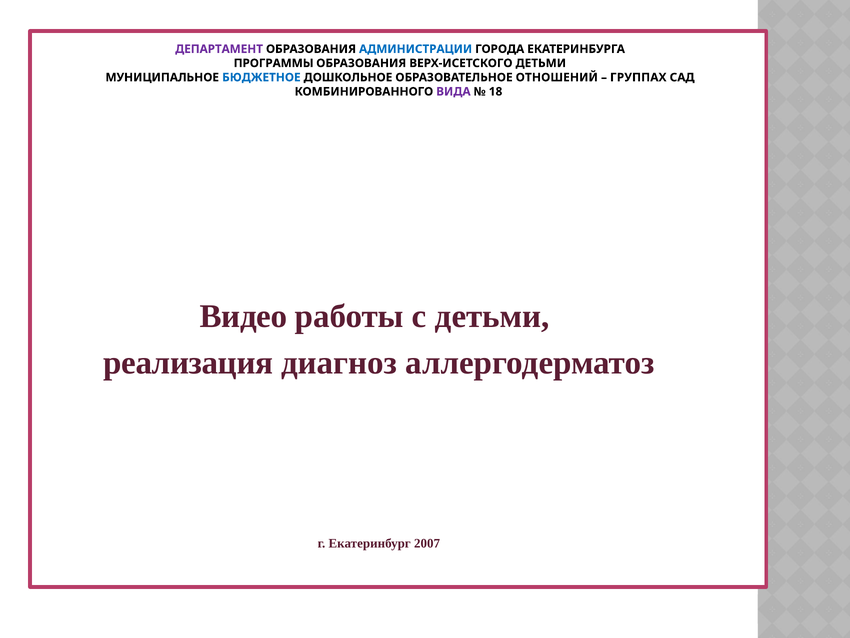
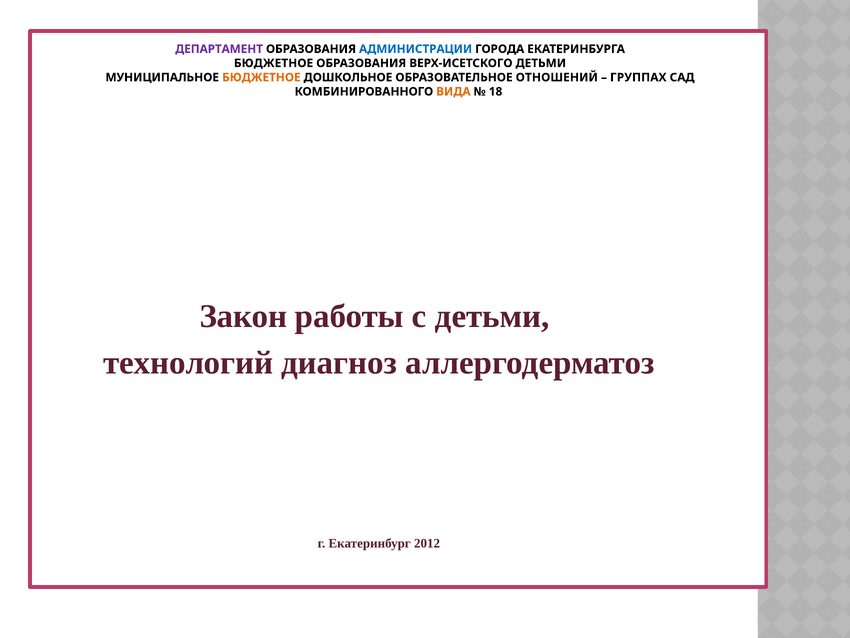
ПРОГРАММЫ at (274, 63): ПРОГРАММЫ -> БЮДЖЕТНОЕ
БЮДЖЕТНОЕ at (261, 77) colour: blue -> orange
ВИДА colour: purple -> orange
Видео: Видео -> Закон
реализация: реализация -> технологий
2007: 2007 -> 2012
